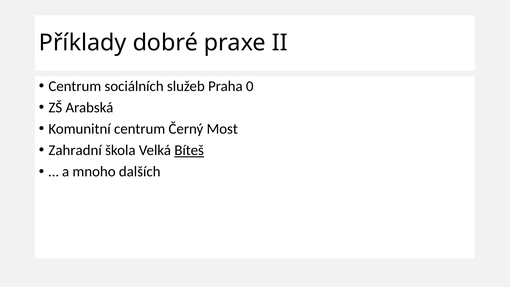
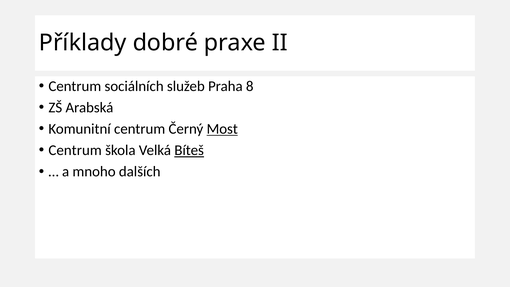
0: 0 -> 8
Most underline: none -> present
Zahradní at (75, 150): Zahradní -> Centrum
